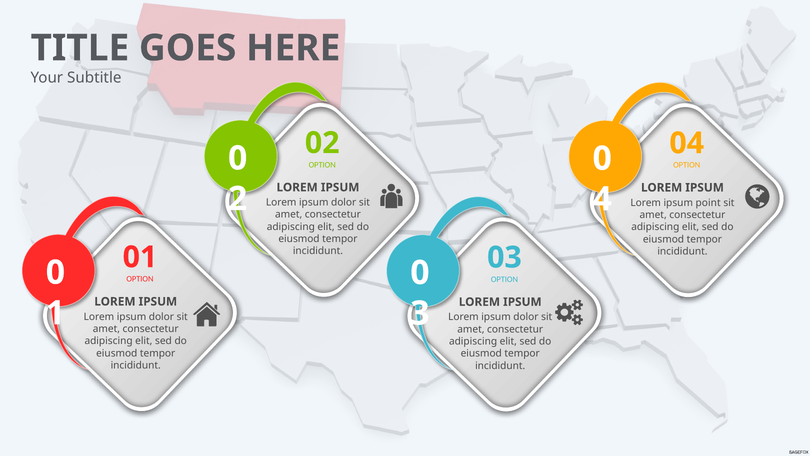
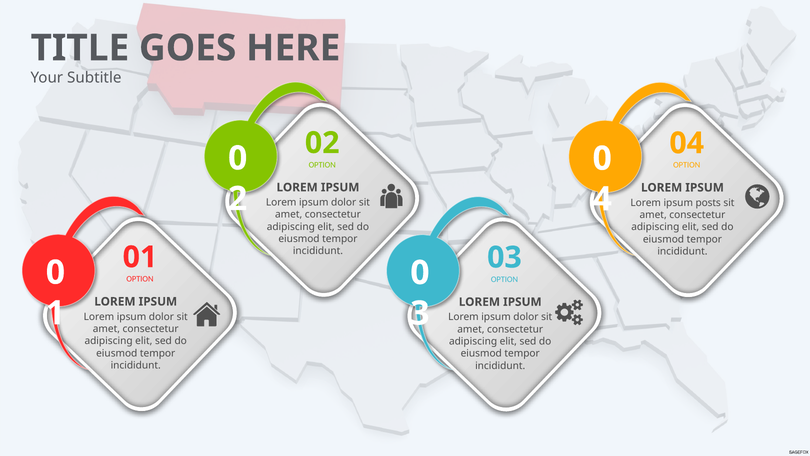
point: point -> posts
